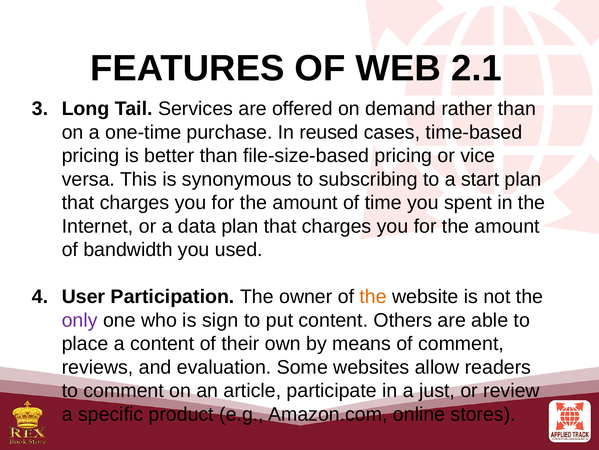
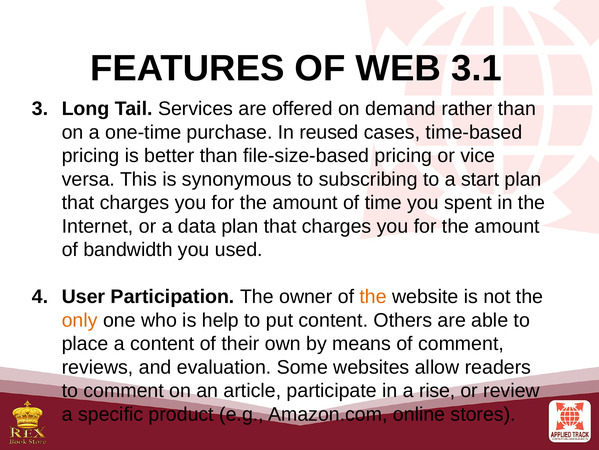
2.1: 2.1 -> 3.1
only colour: purple -> orange
sign: sign -> help
just: just -> rise
